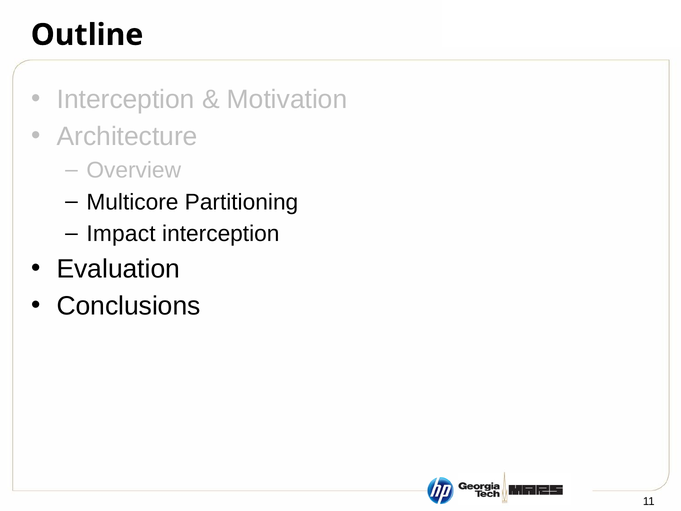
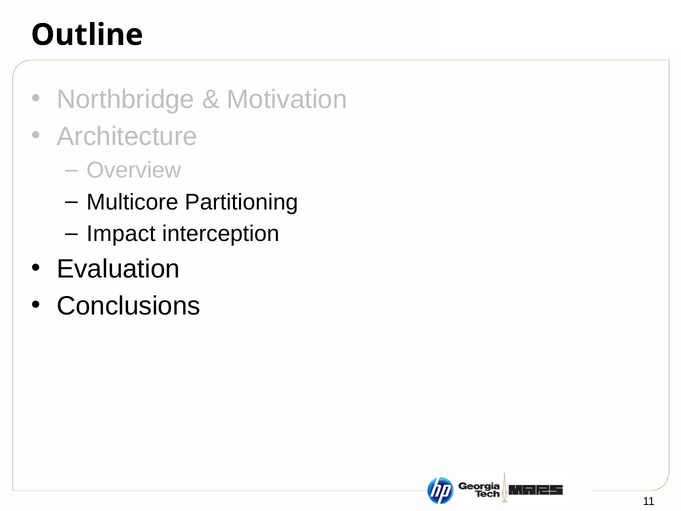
Interception at (126, 99): Interception -> Northbridge
